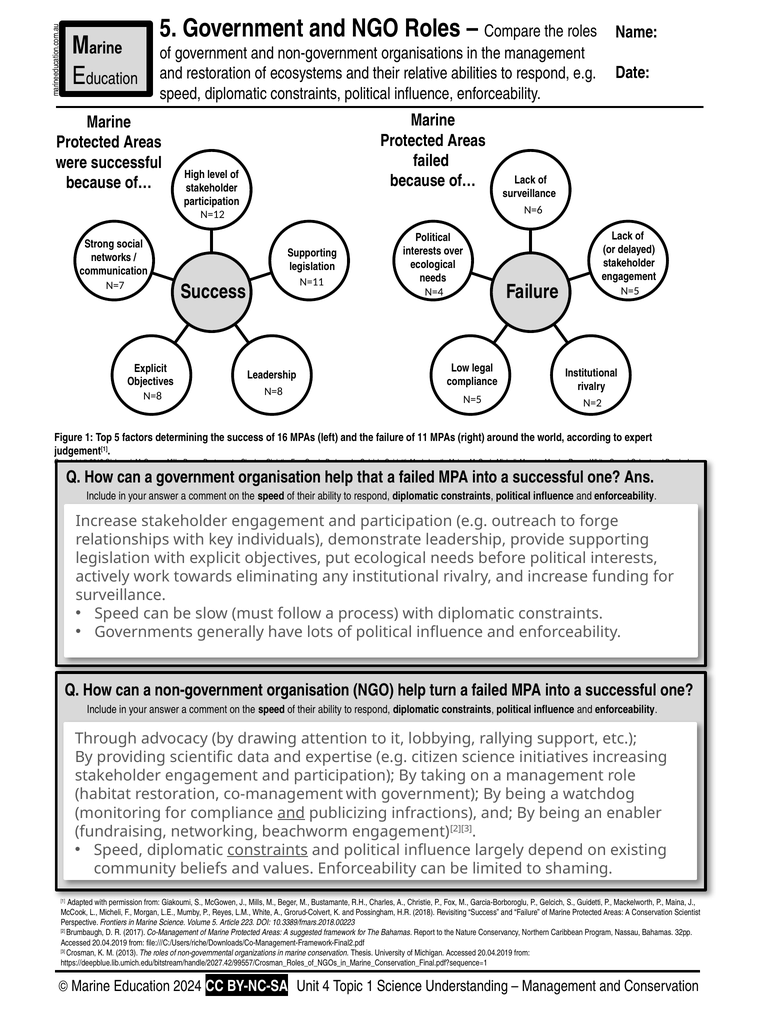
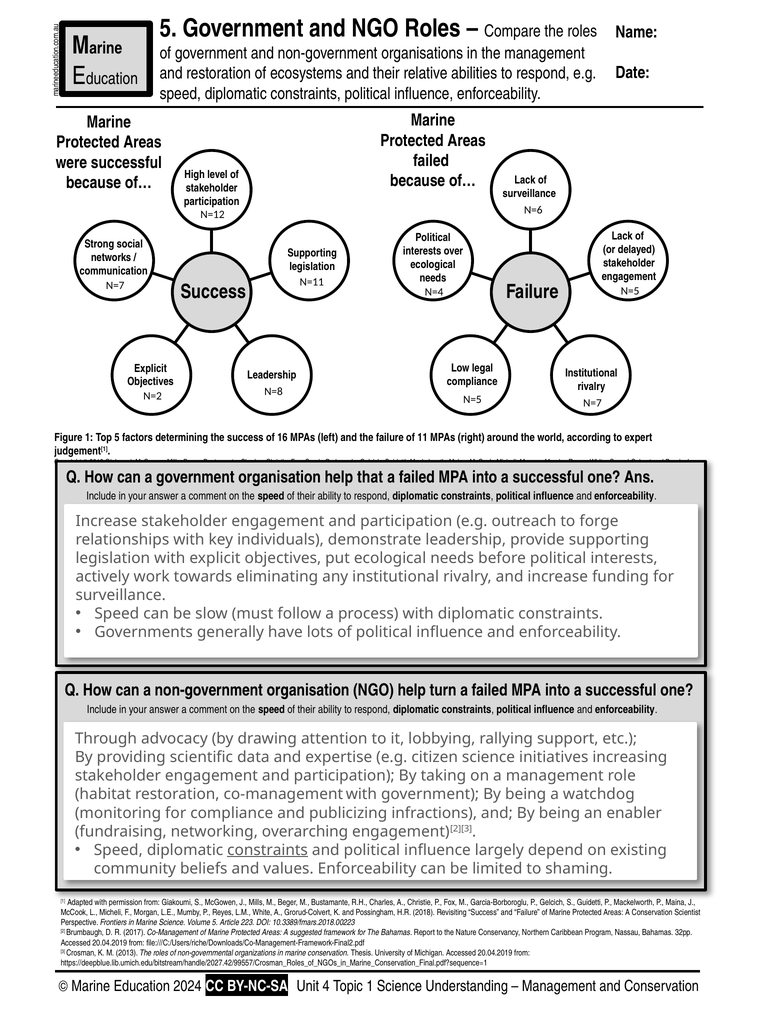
N=8 at (153, 396): N=8 -> N=2
N=2 at (592, 403): N=2 -> N=7
and at (291, 813) underline: present -> none
beachworm: beachworm -> overarching
